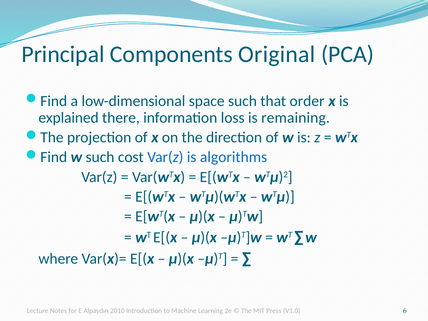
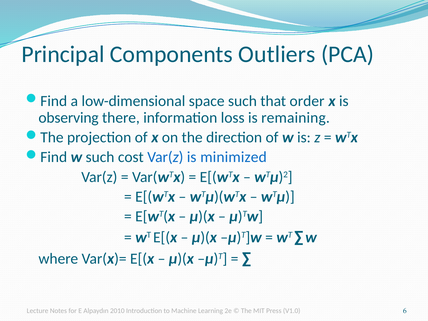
Original: Original -> Outliers
explained: explained -> observing
algorithms: algorithms -> minimized
